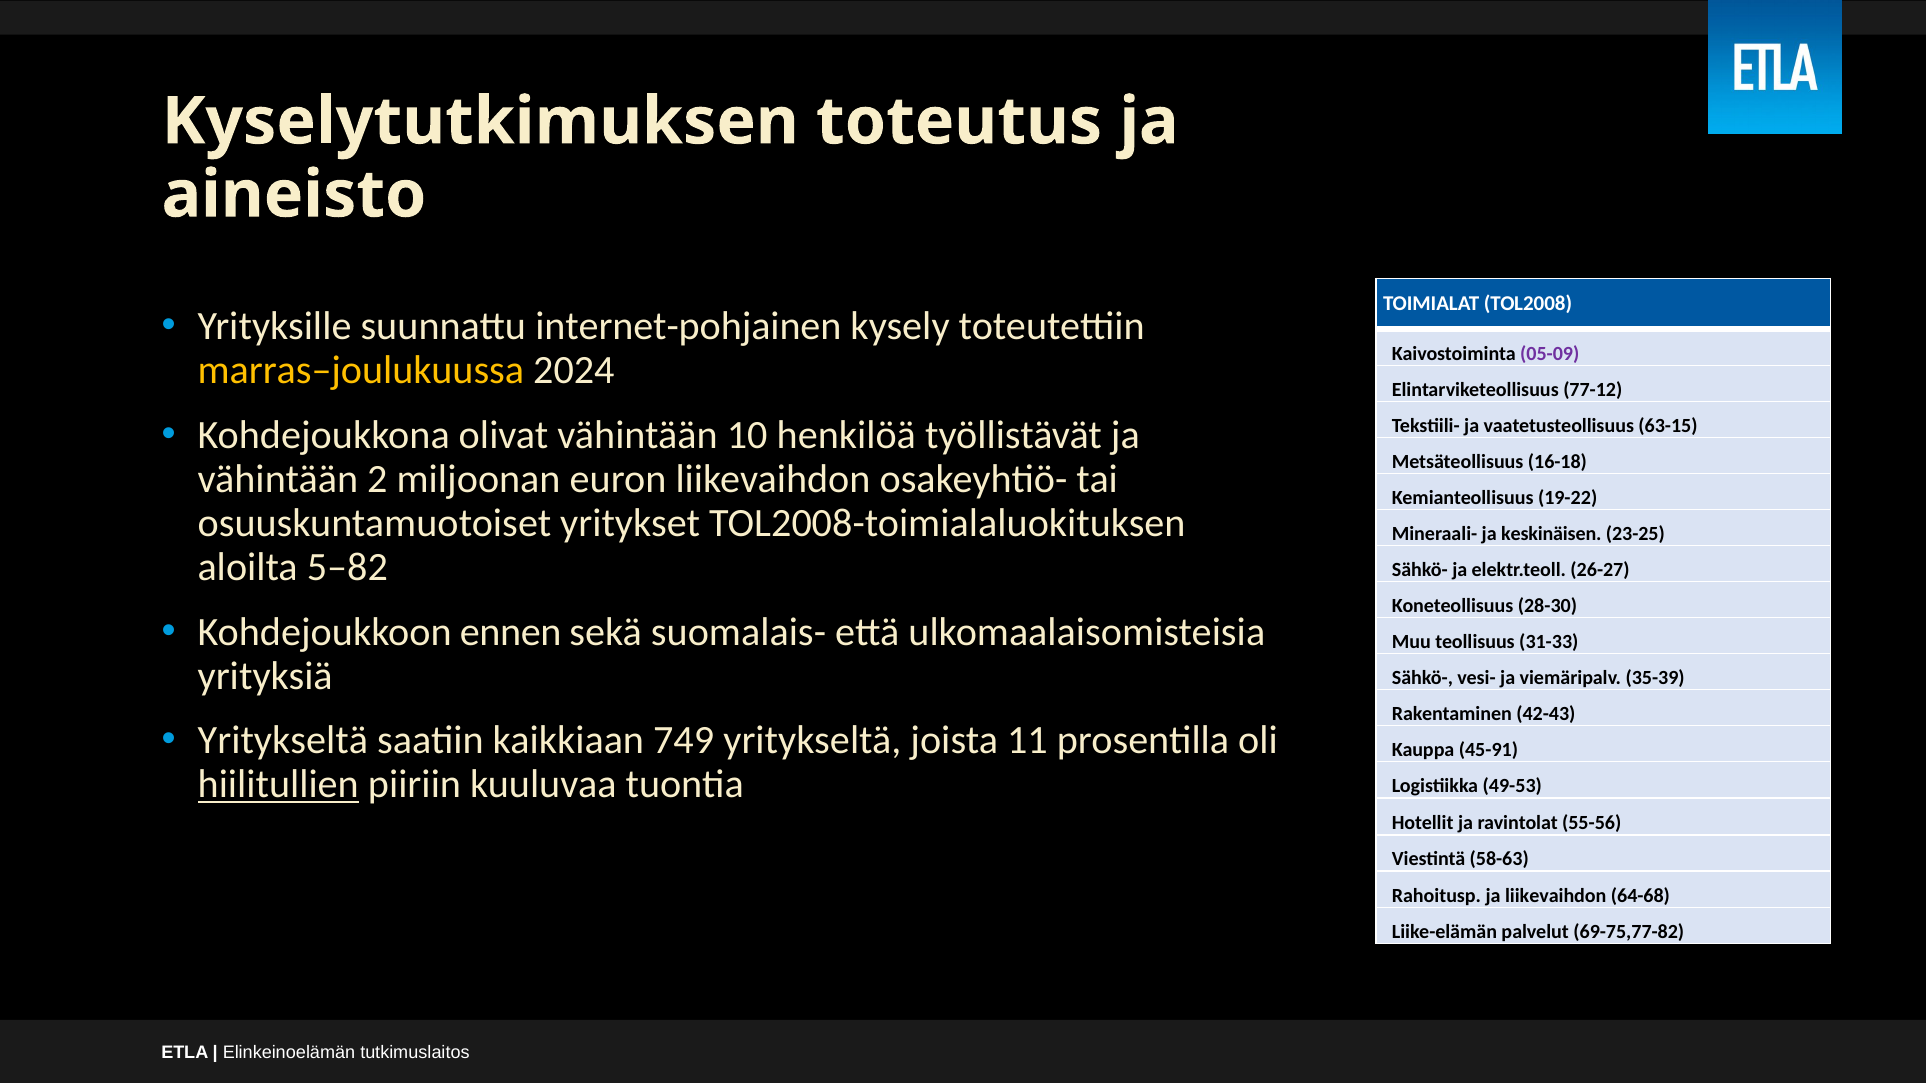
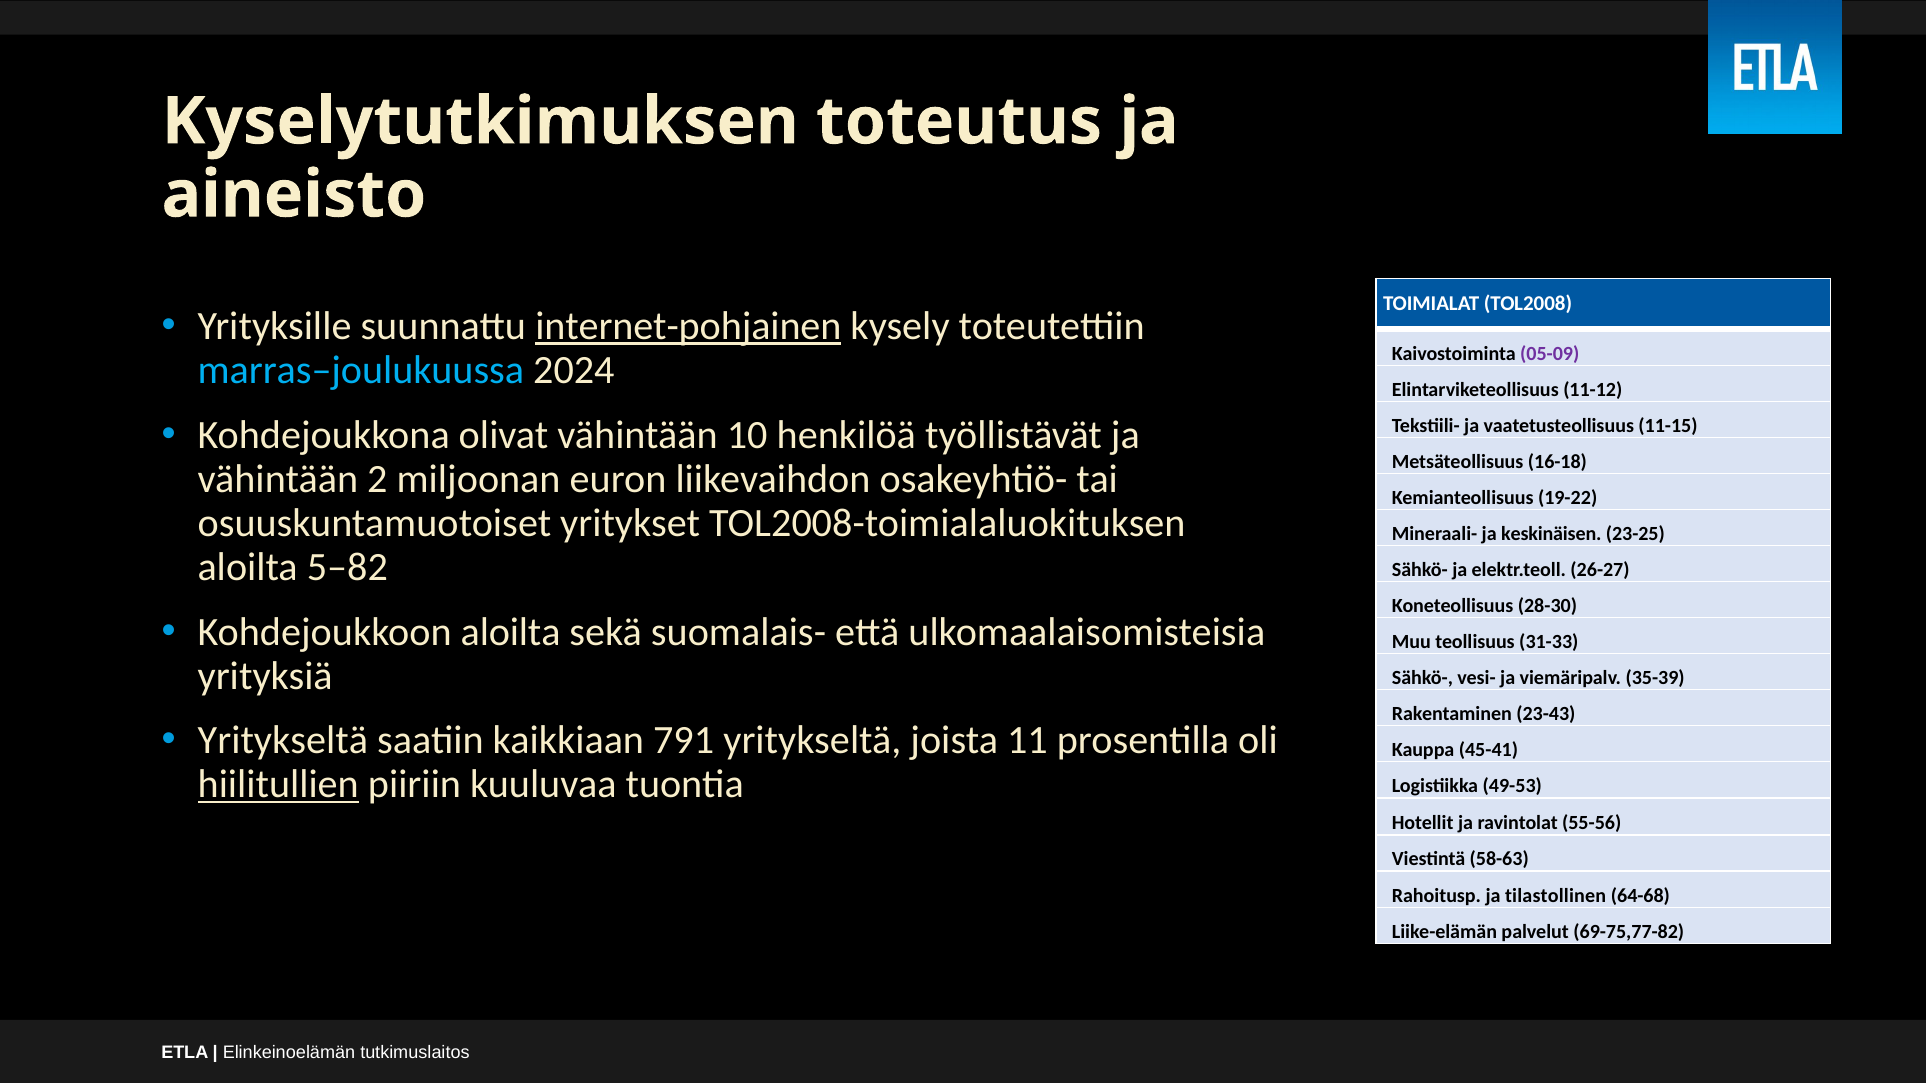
internet-pohjainen underline: none -> present
marras–joulukuussa colour: yellow -> light blue
77-12: 77-12 -> 11-12
63-15: 63-15 -> 11-15
Kohdejoukkoon ennen: ennen -> aloilta
42-43: 42-43 -> 23-43
749: 749 -> 791
45-91: 45-91 -> 45-41
ja liikevaihdon: liikevaihdon -> tilastollinen
